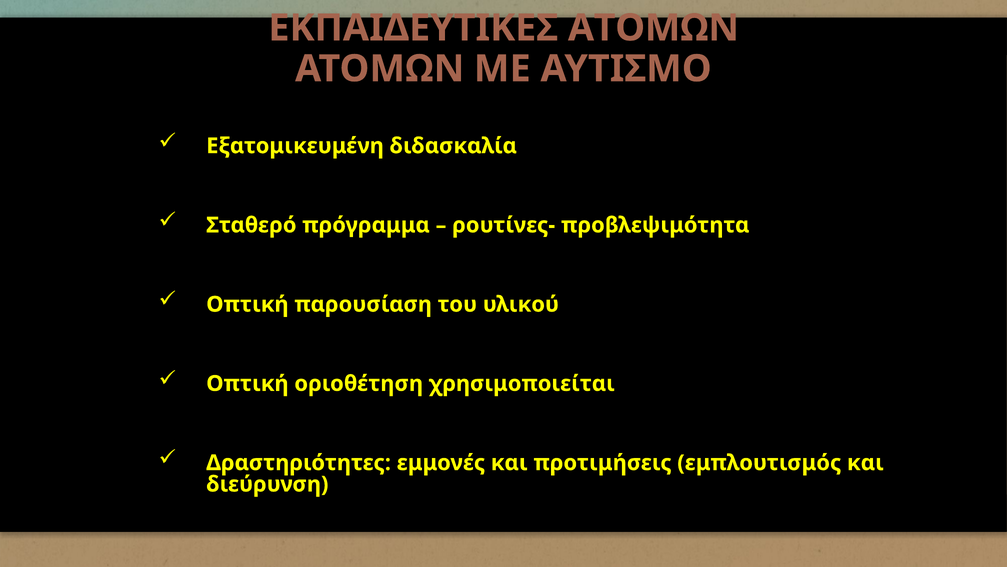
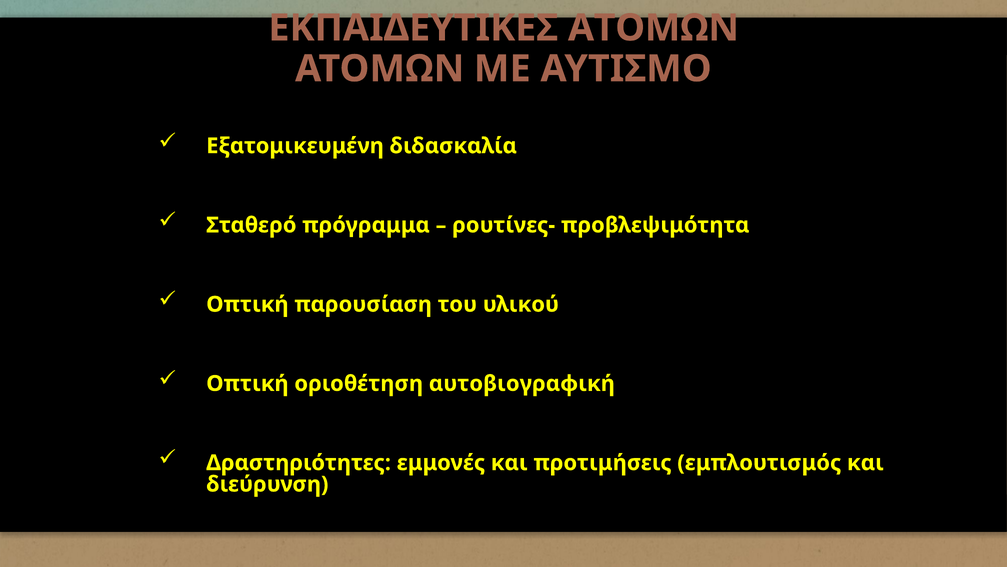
χρησιμοποιείται: χρησιμοποιείται -> αυτοβιογραφική
